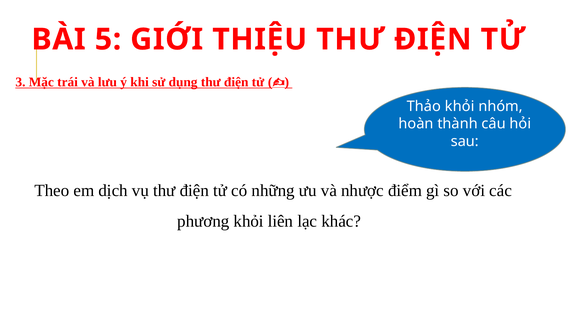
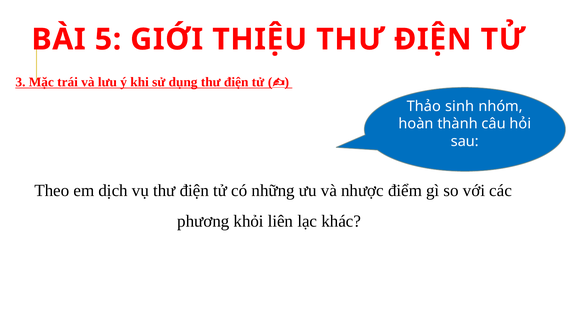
Thảo khỏi: khỏi -> sinh
